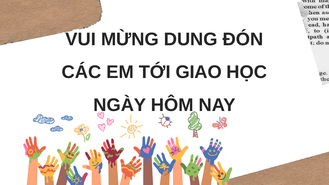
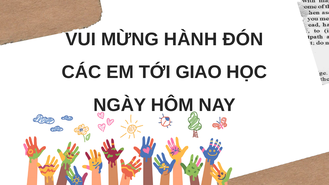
DUNG: DUNG -> HÀNH
